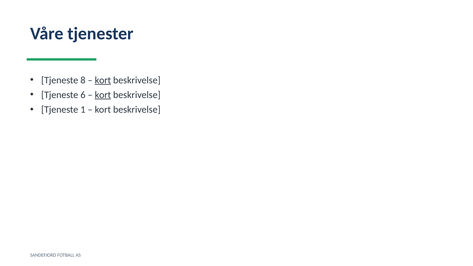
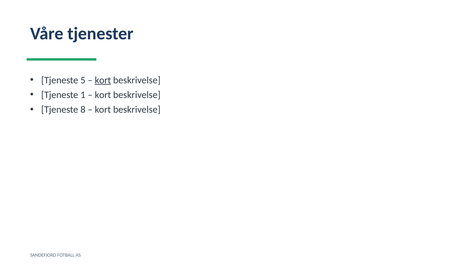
8: 8 -> 5
6: 6 -> 1
kort at (103, 95) underline: present -> none
1: 1 -> 8
